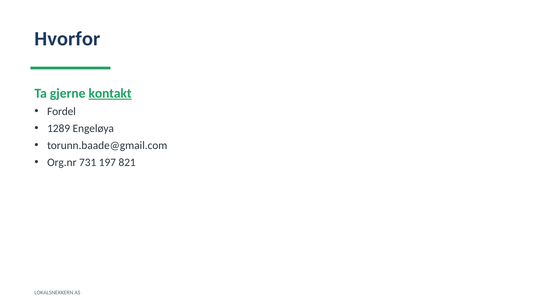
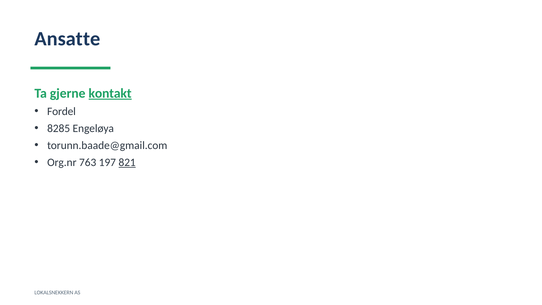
Hvorfor: Hvorfor -> Ansatte
1289: 1289 -> 8285
731: 731 -> 763
821 underline: none -> present
